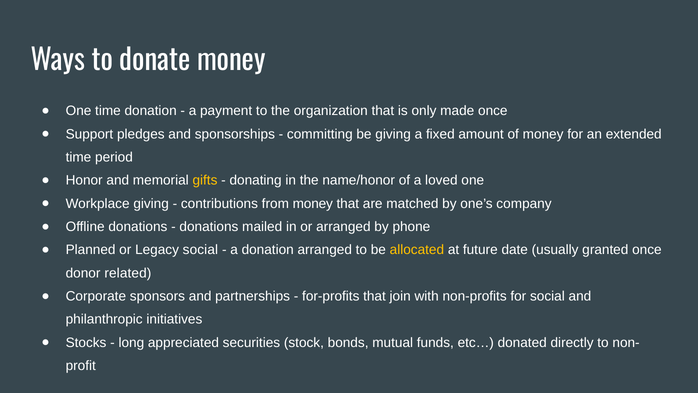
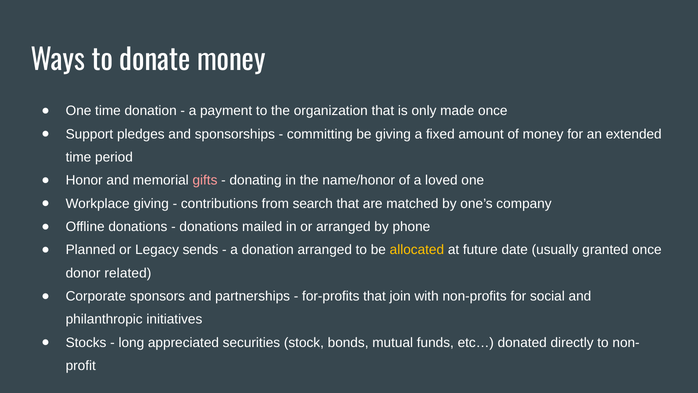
gifts colour: yellow -> pink
from money: money -> search
Legacy social: social -> sends
